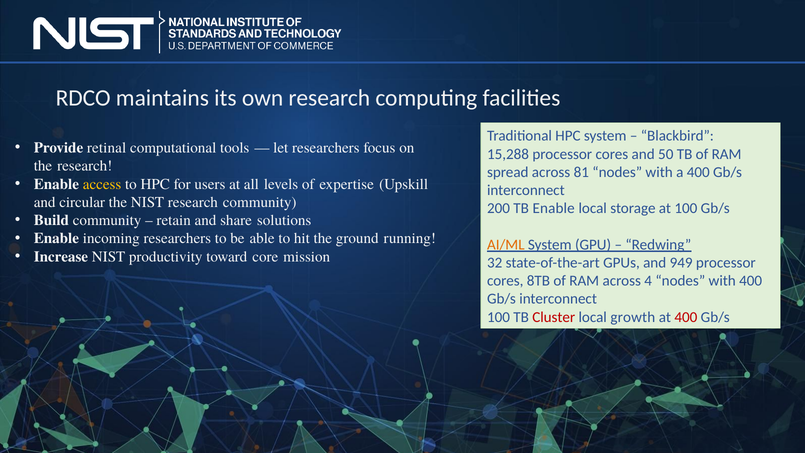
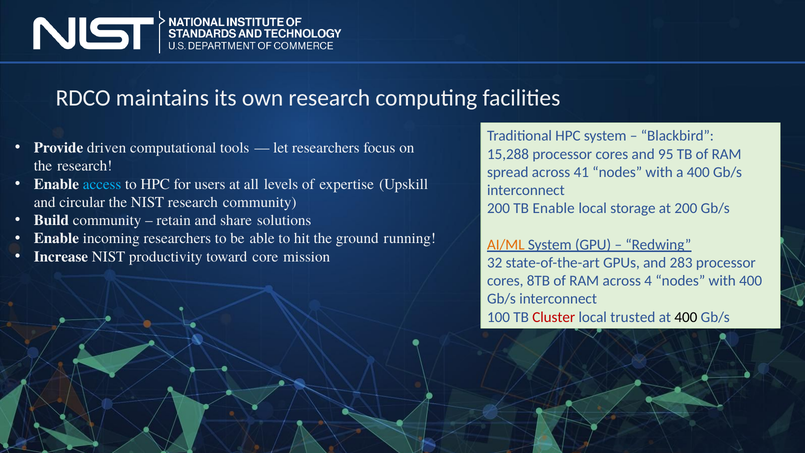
retinal: retinal -> driven
50: 50 -> 95
81: 81 -> 41
access colour: yellow -> light blue
at 100: 100 -> 200
949: 949 -> 283
growth: growth -> trusted
400 at (686, 317) colour: red -> black
